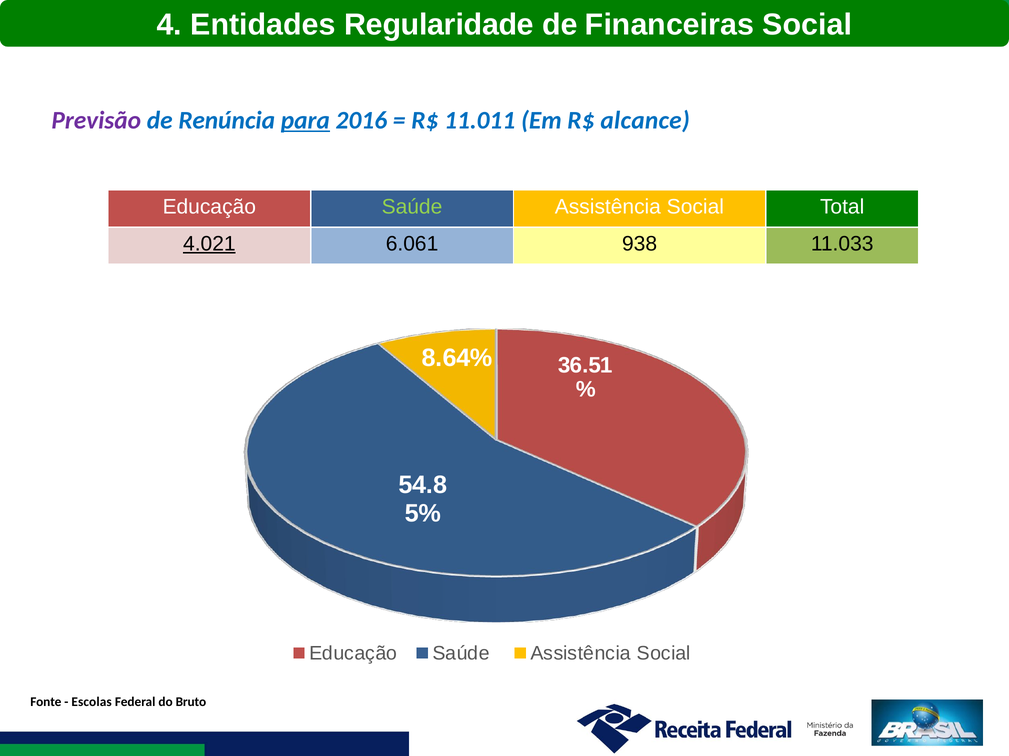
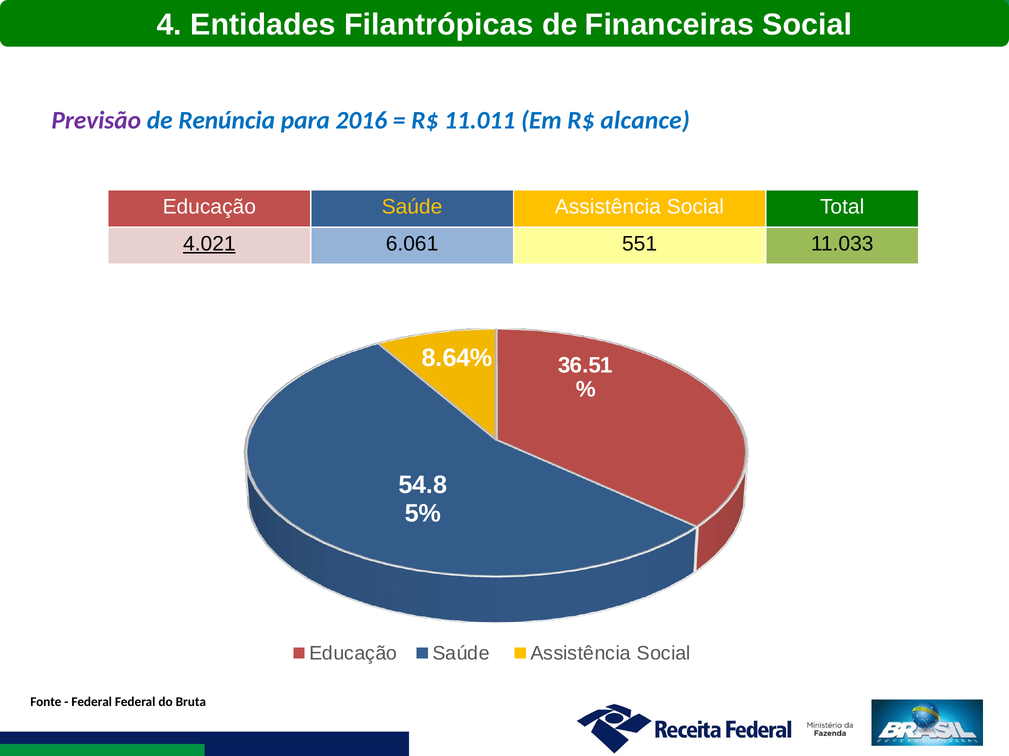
Regularidade: Regularidade -> Filantrópicas
para underline: present -> none
Saúde at (412, 207) colour: light green -> yellow
938: 938 -> 551
Escolas at (92, 703): Escolas -> Federal
Bruto: Bruto -> Bruta
